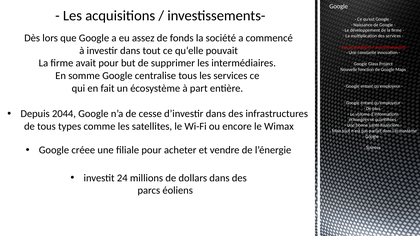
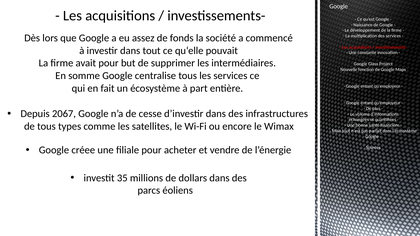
2044: 2044 -> 2067
24: 24 -> 35
